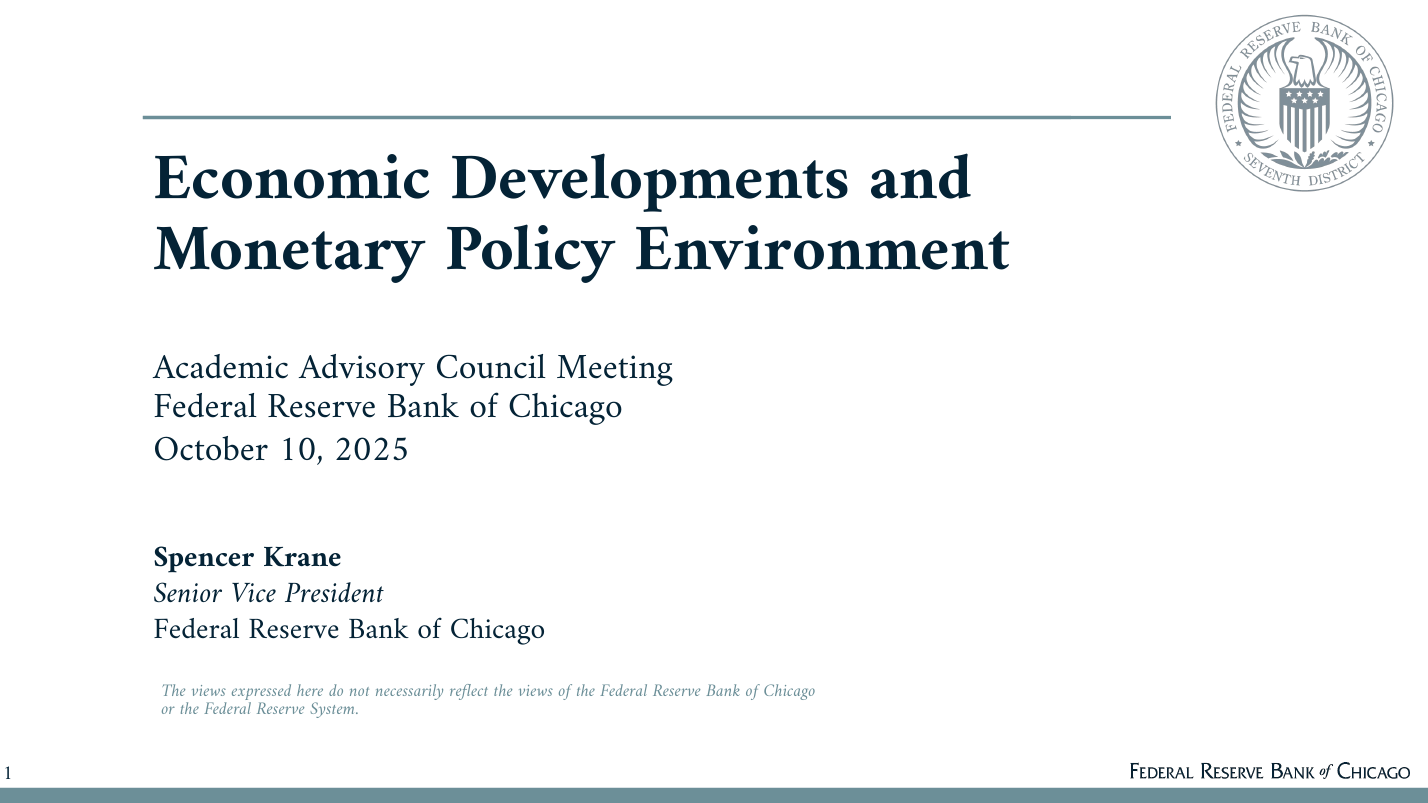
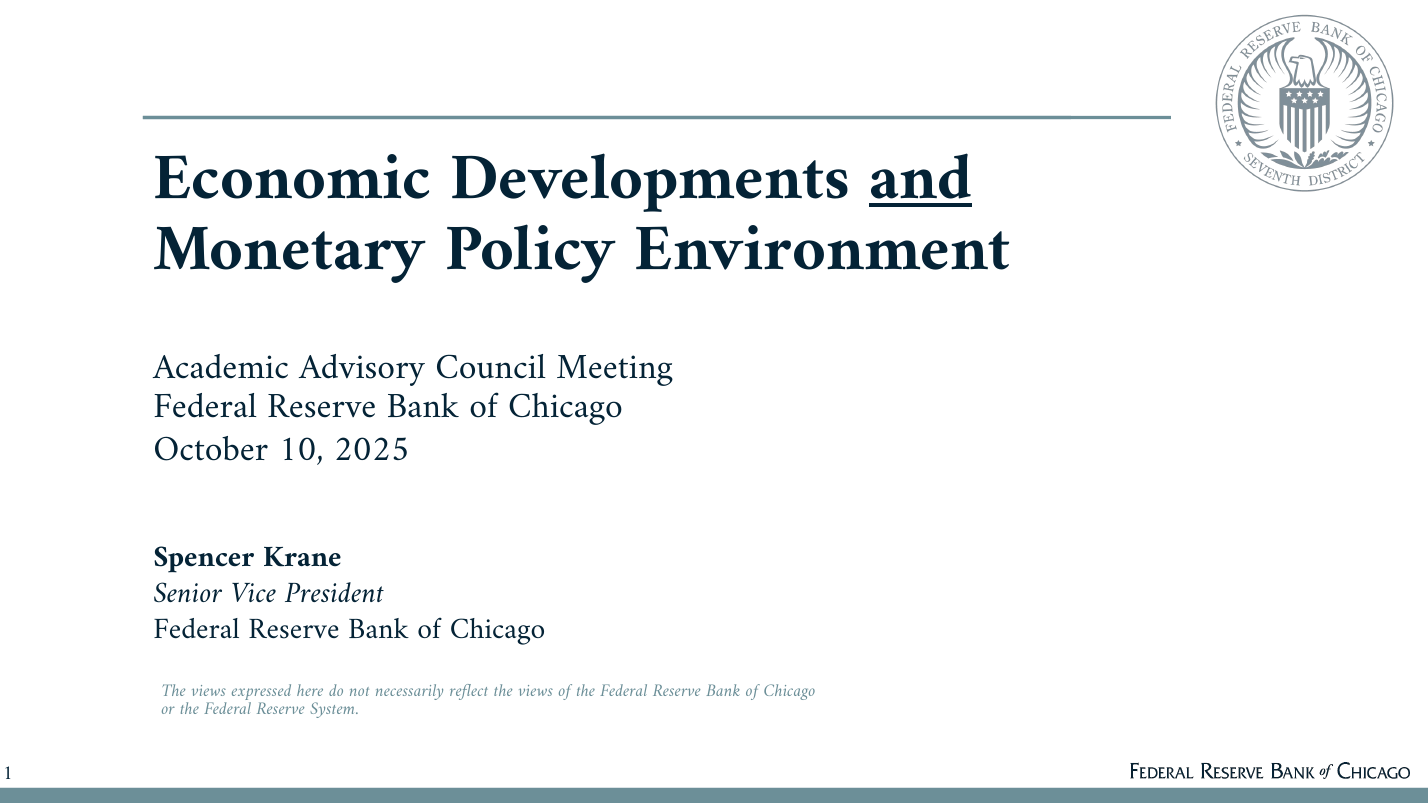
and at (921, 177) underline: none -> present
